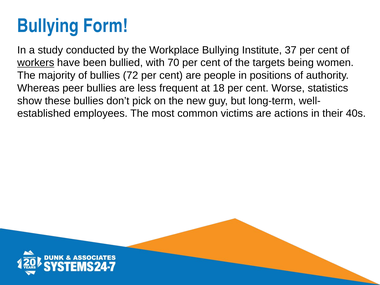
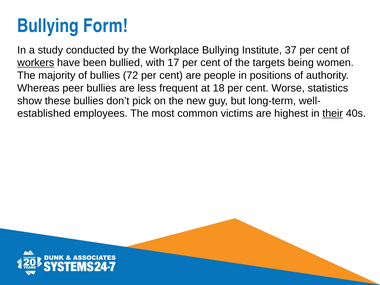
70: 70 -> 17
actions: actions -> highest
their underline: none -> present
